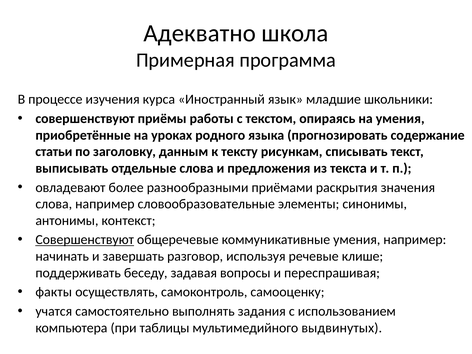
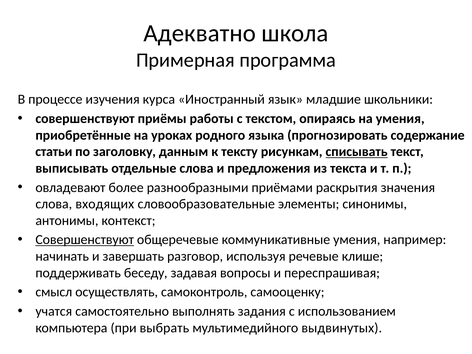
списывать underline: none -> present
слова например: например -> входящих
факты: факты -> смысл
таблицы: таблицы -> выбрать
